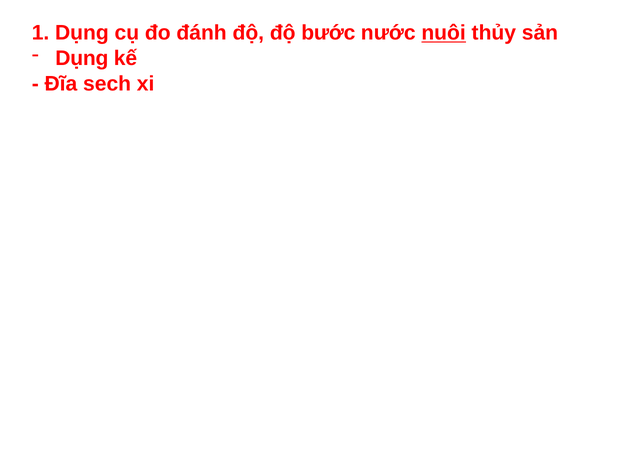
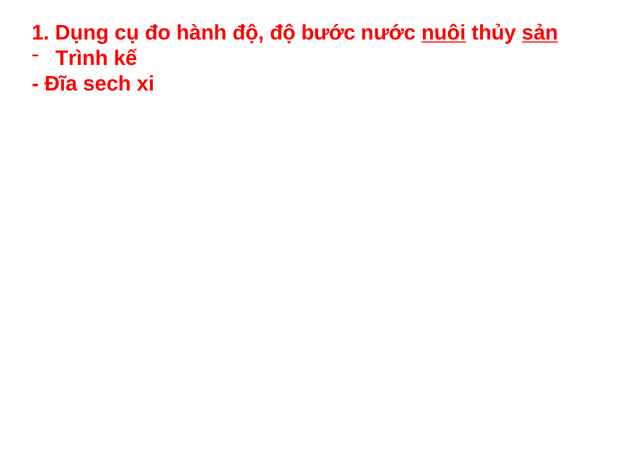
đánh: đánh -> hành
sản underline: none -> present
Dụng at (82, 58): Dụng -> Trình
